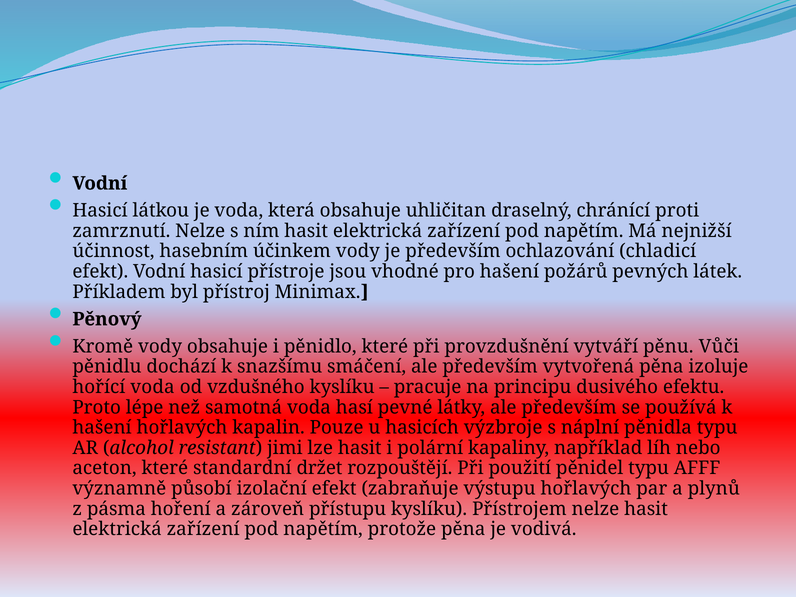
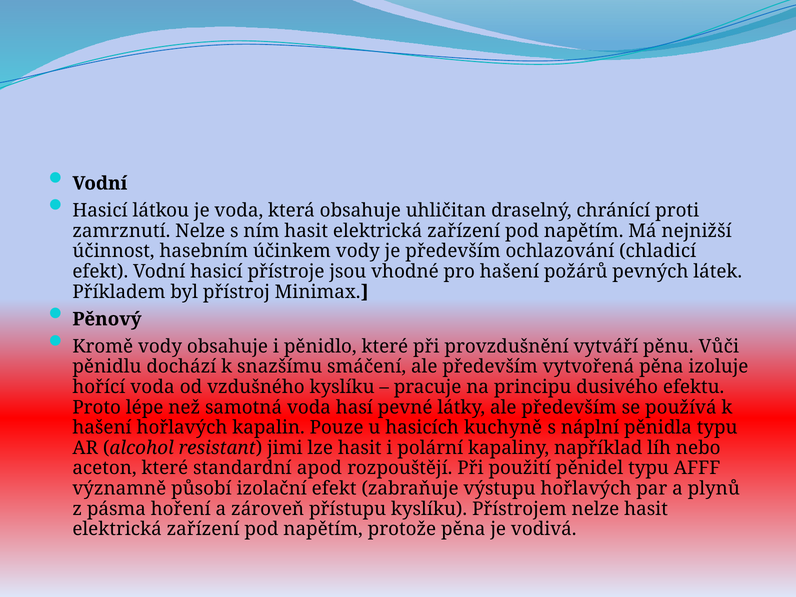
výzbroje: výzbroje -> kuchyně
držet: držet -> apod
